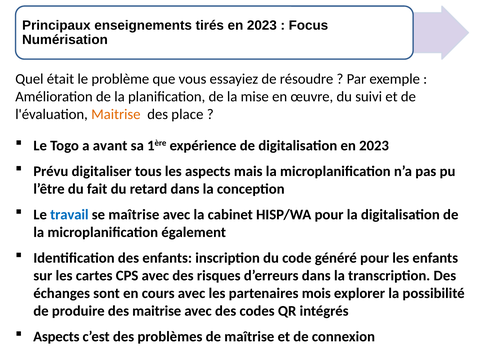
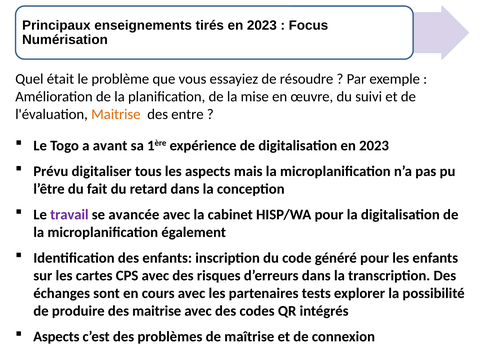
place: place -> entre
travail colour: blue -> purple
se maîtrise: maîtrise -> avancée
mois: mois -> tests
